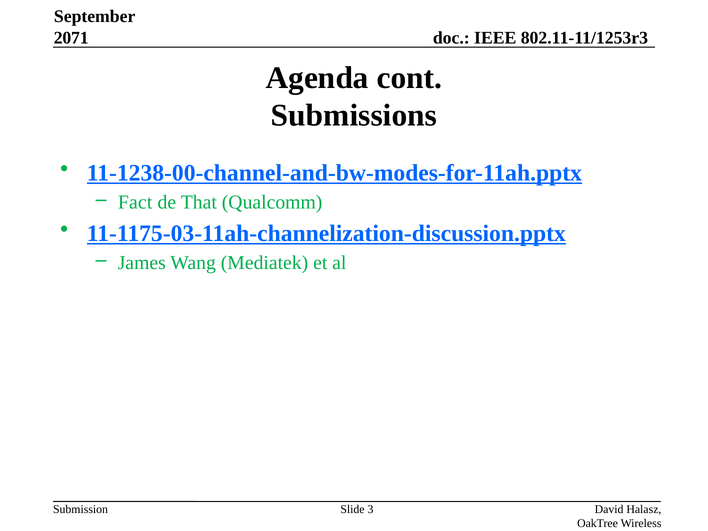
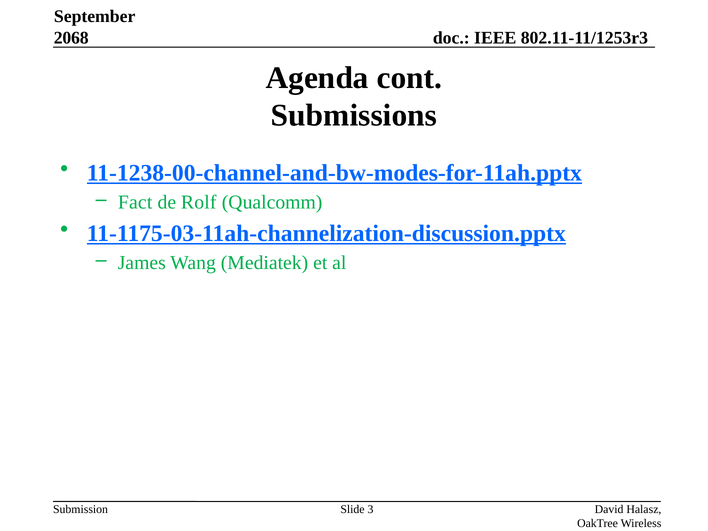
2071: 2071 -> 2068
That: That -> Rolf
